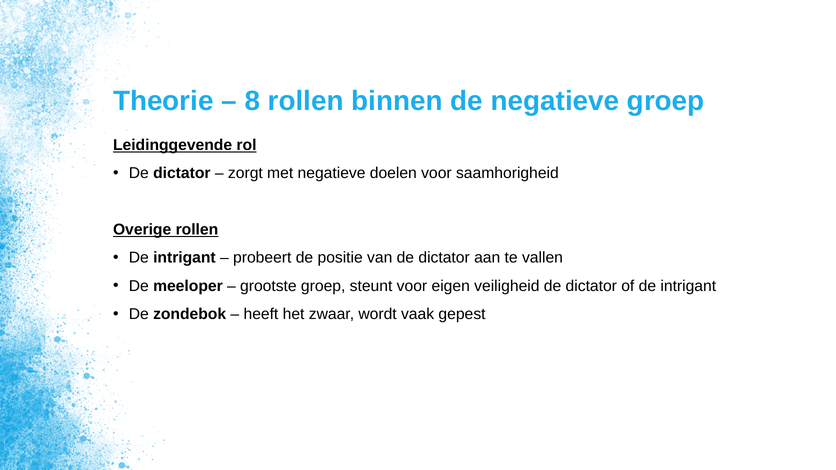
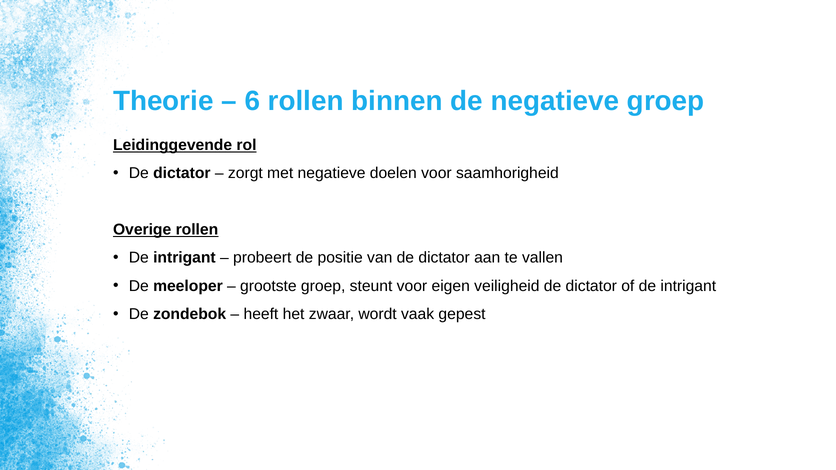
8: 8 -> 6
